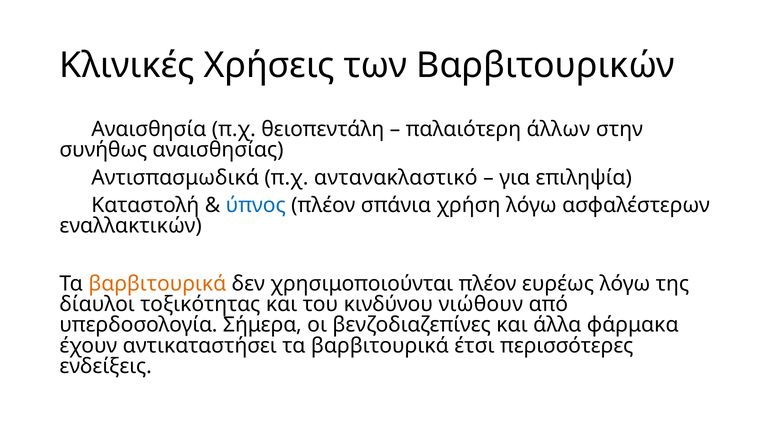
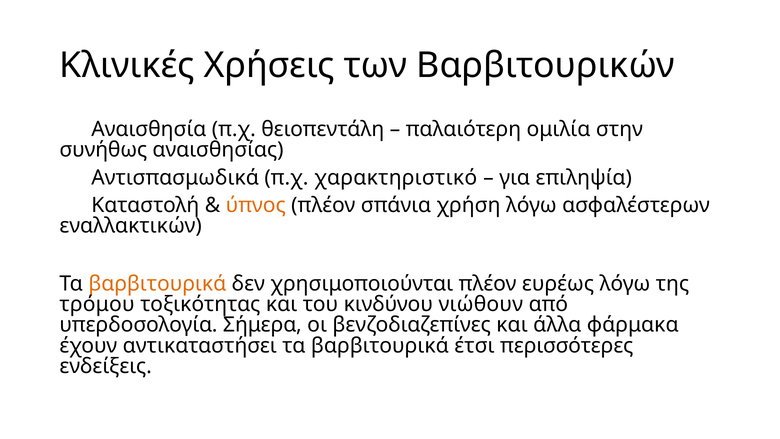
άλλων: άλλων -> ομιλία
αντανακλαστικό: αντανακλαστικό -> χαρακτηριστικό
ύπνος colour: blue -> orange
δίαυλοι: δίαυλοι -> τρόμου
